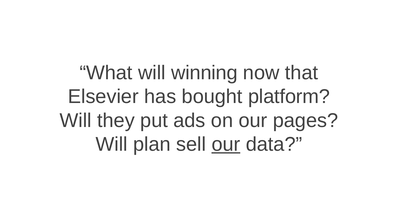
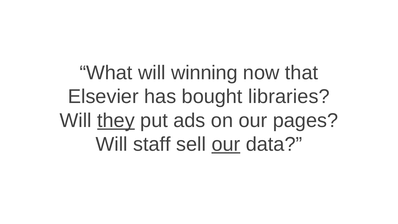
platform: platform -> libraries
they underline: none -> present
plan: plan -> staff
